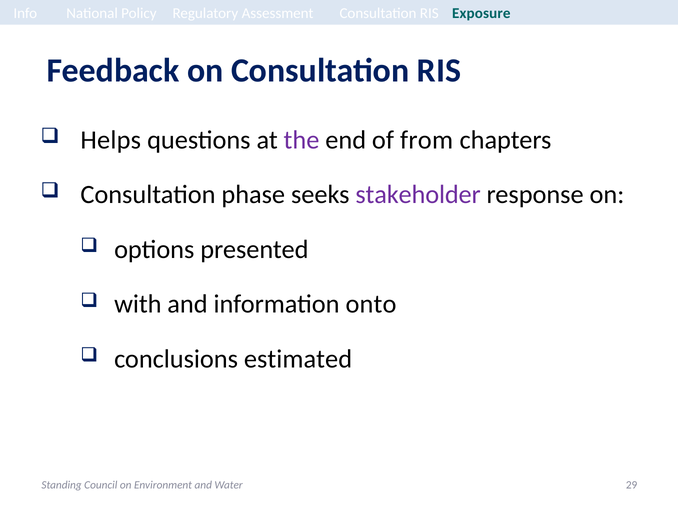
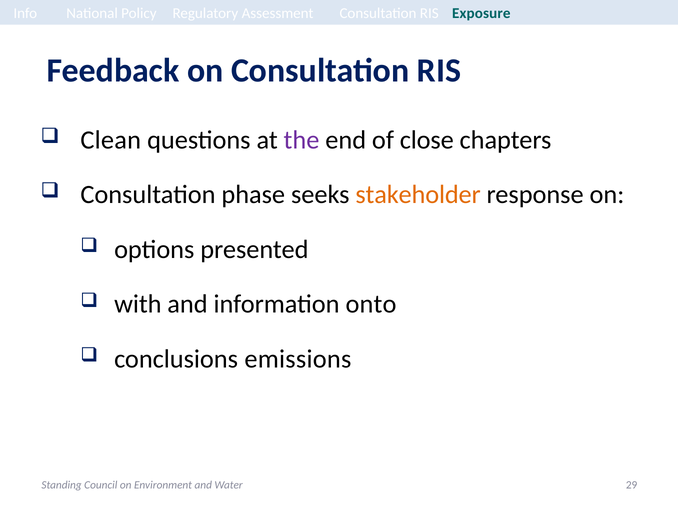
Helps: Helps -> Clean
from: from -> close
stakeholder colour: purple -> orange
estimated: estimated -> emissions
